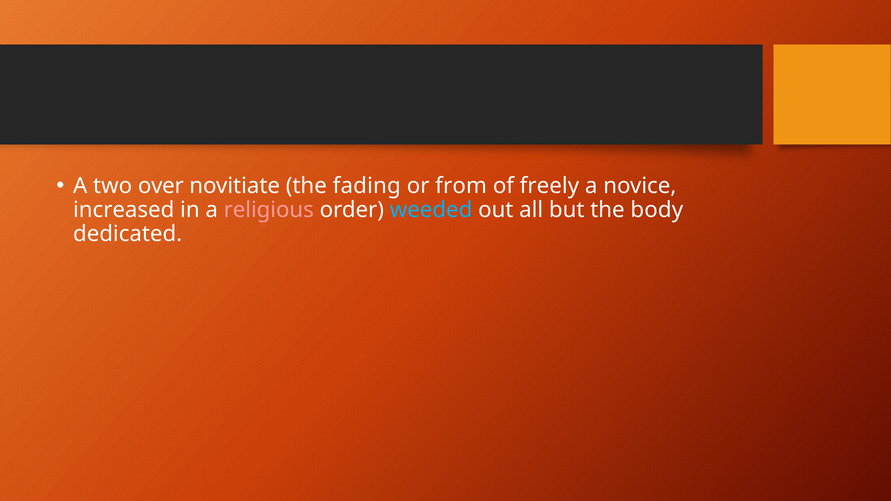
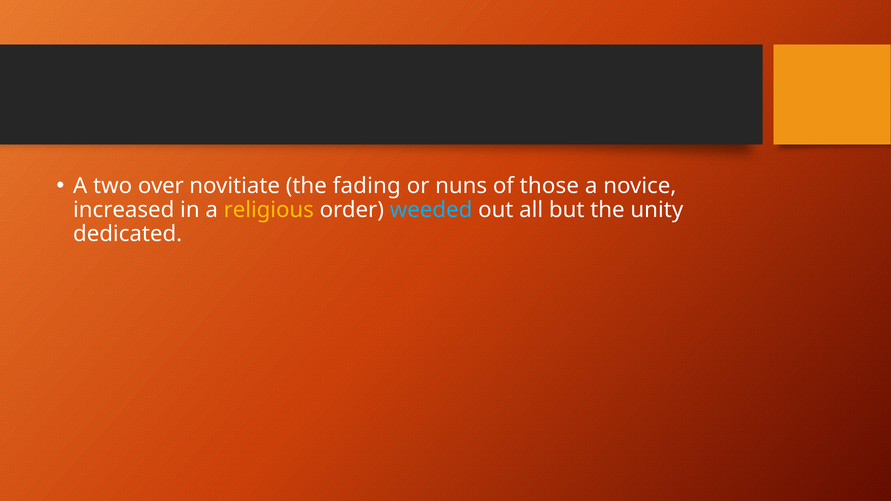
from: from -> nuns
freely: freely -> those
religious colour: pink -> yellow
body: body -> unity
